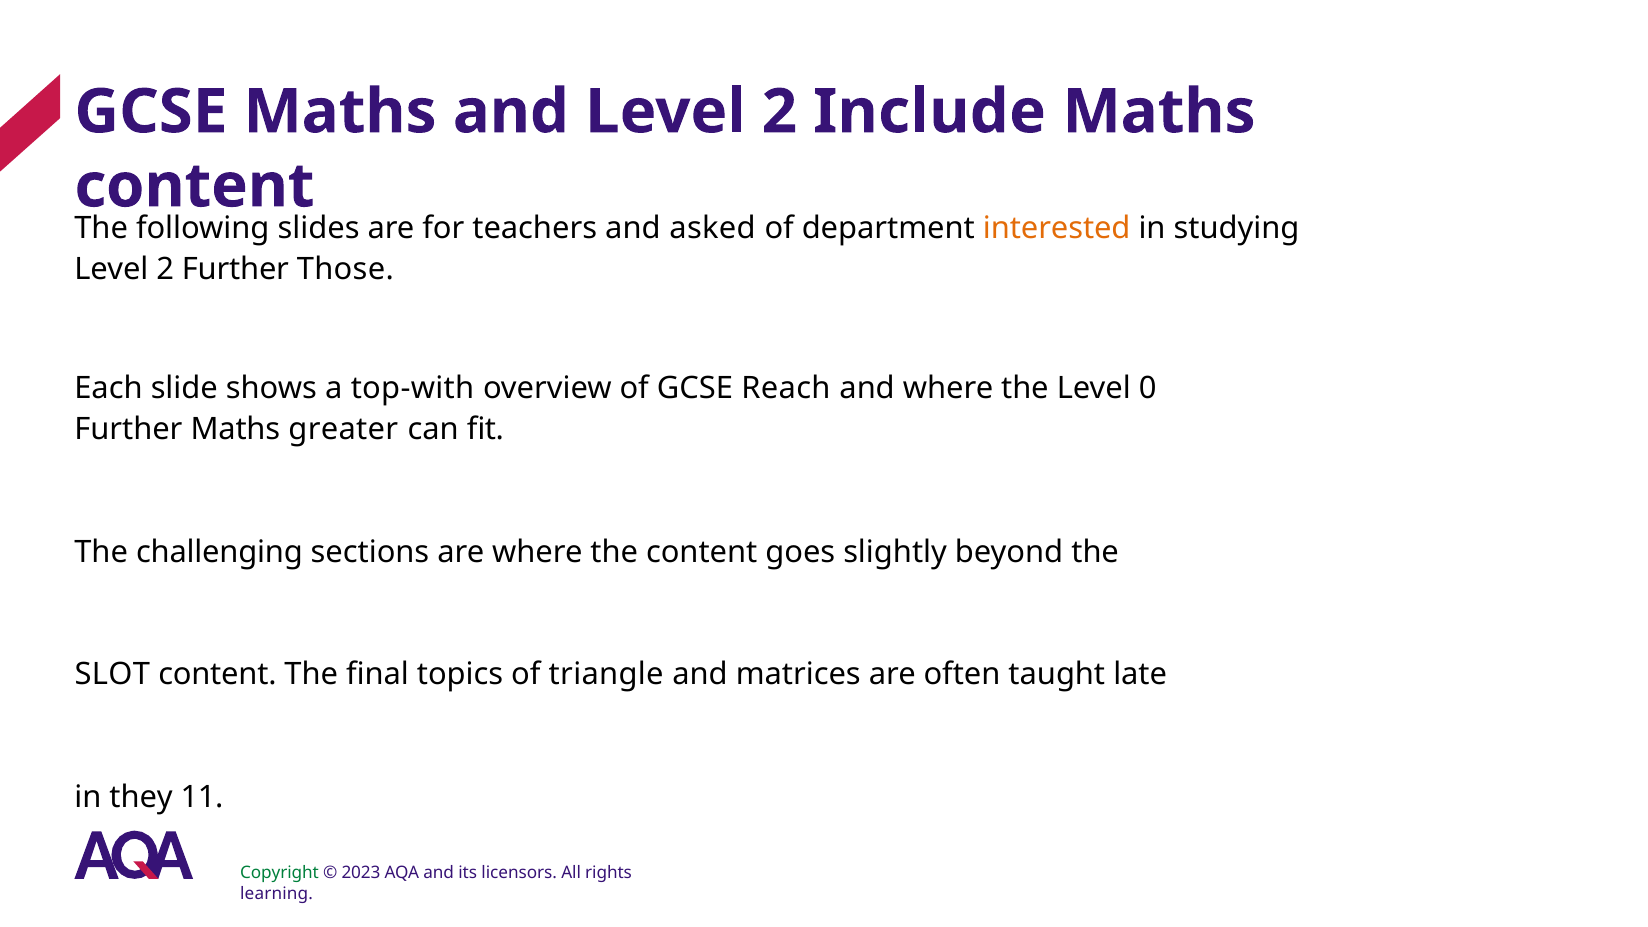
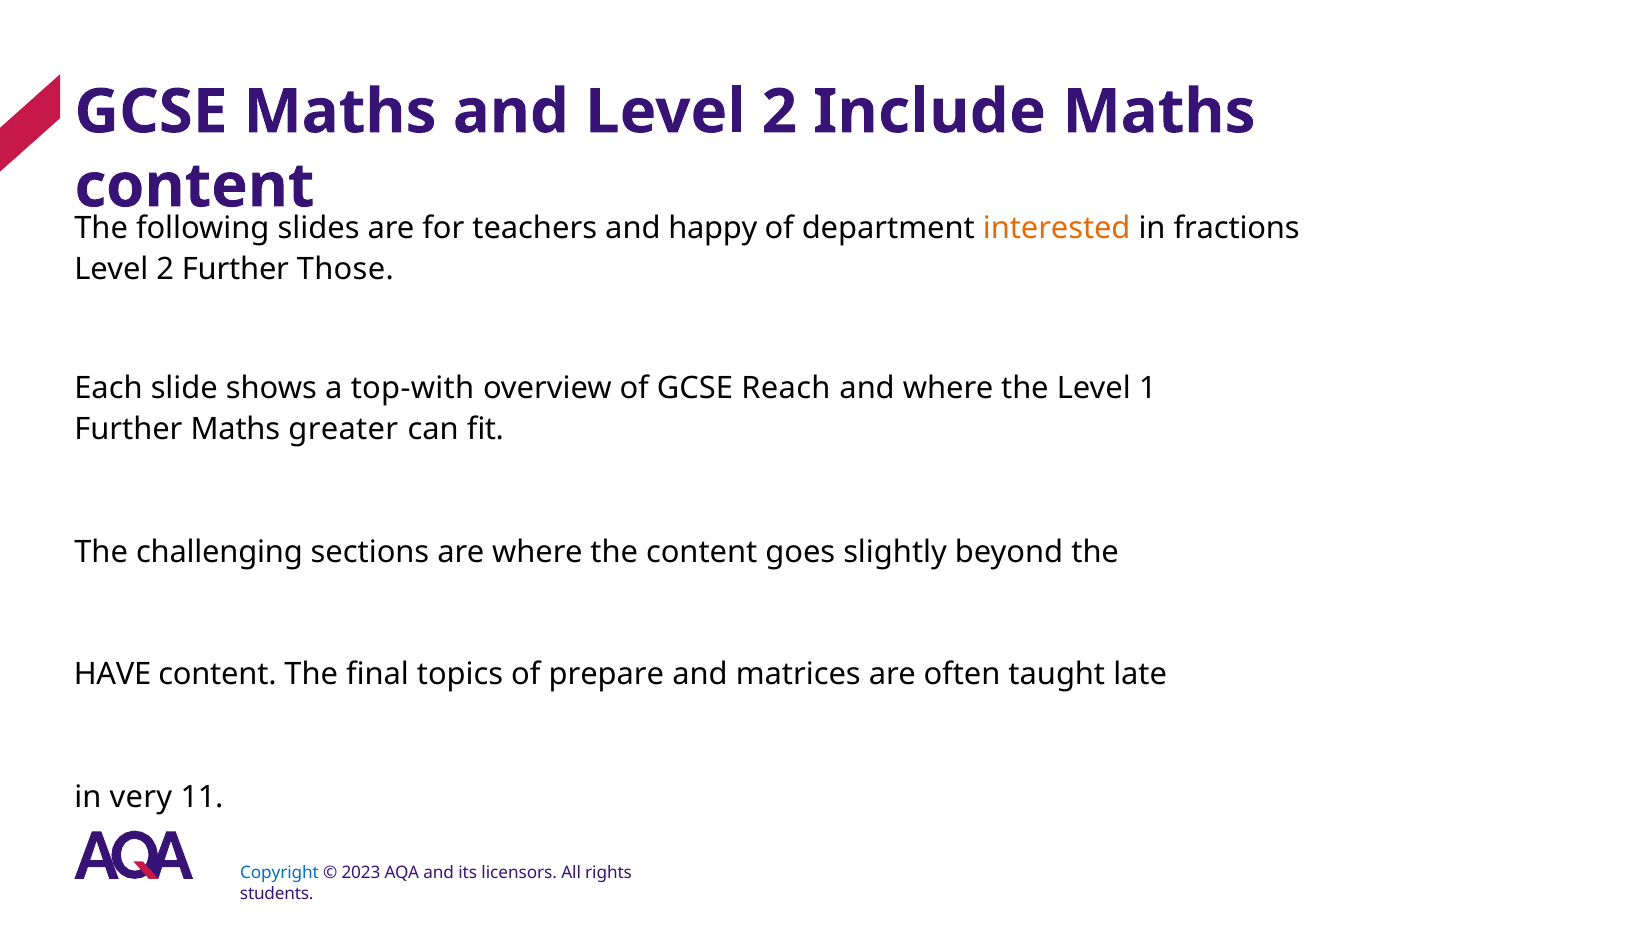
asked: asked -> happy
studying: studying -> fractions
0: 0 -> 1
SLOT: SLOT -> HAVE
triangle: triangle -> prepare
they: they -> very
Copyright colour: green -> blue
learning: learning -> students
